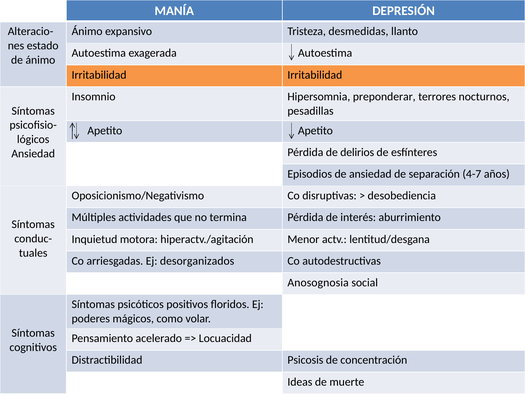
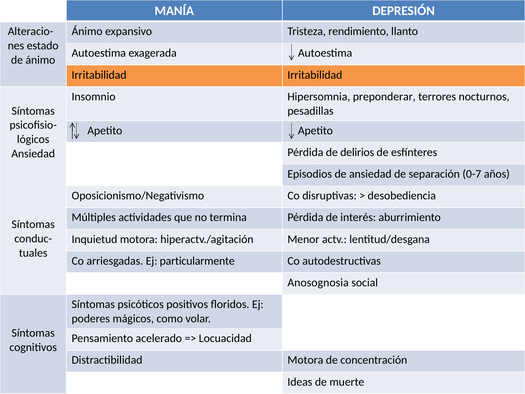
desmedidas: desmedidas -> rendimiento
4-7: 4-7 -> 0-7
desorganizados: desorganizados -> particularmente
Distractibilidad Psicosis: Psicosis -> Motora
